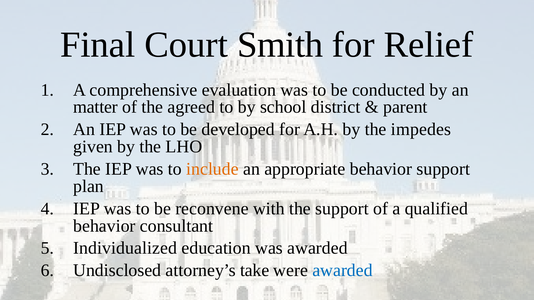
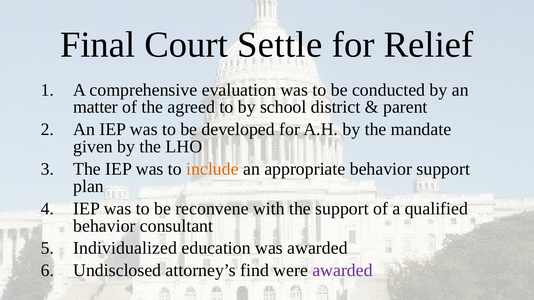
Smith: Smith -> Settle
impedes: impedes -> mandate
take: take -> find
awarded at (343, 271) colour: blue -> purple
